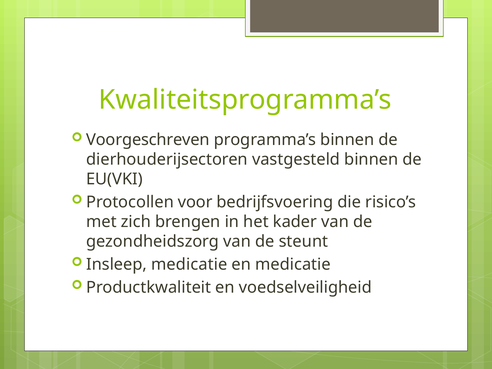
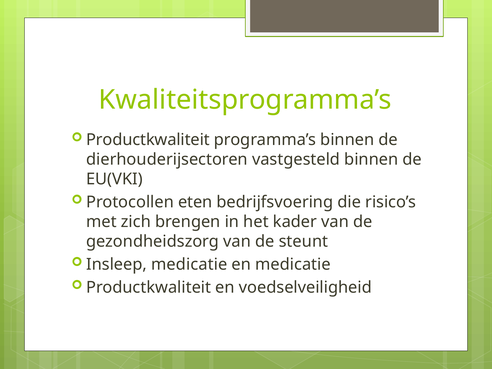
Voorgeschreven at (148, 140): Voorgeschreven -> Productkwaliteit
voor: voor -> eten
